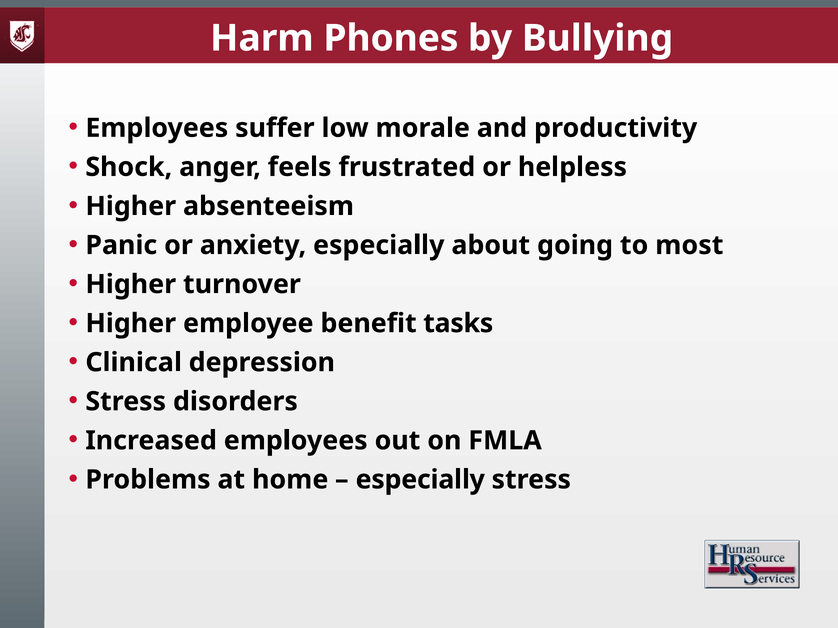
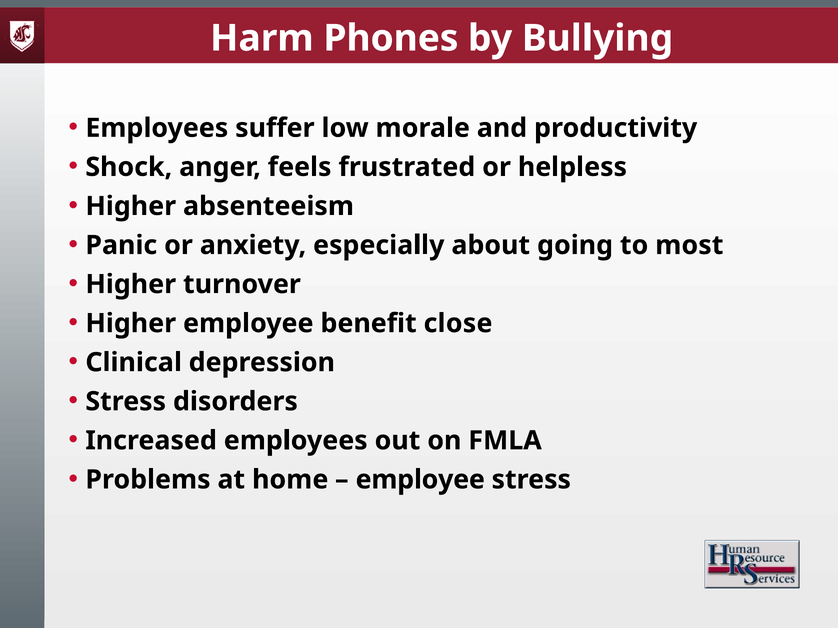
tasks: tasks -> close
especially at (420, 480): especially -> employee
